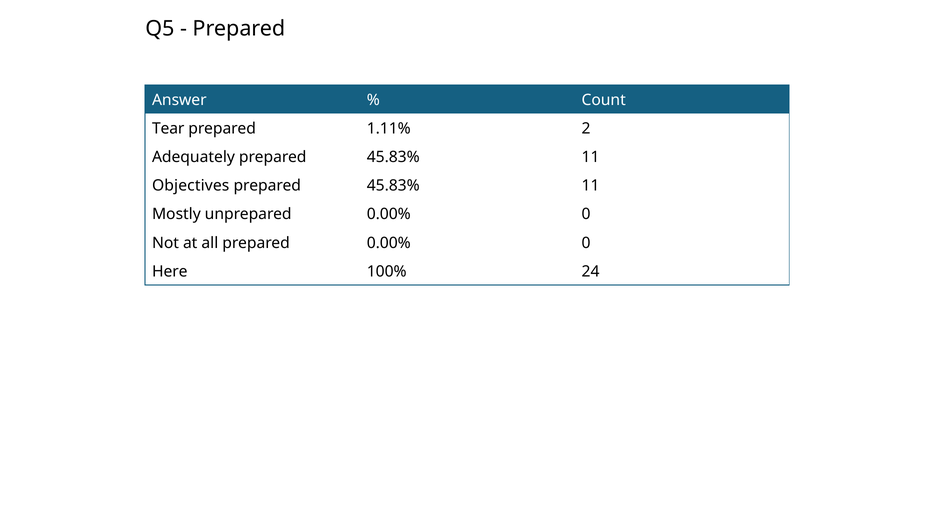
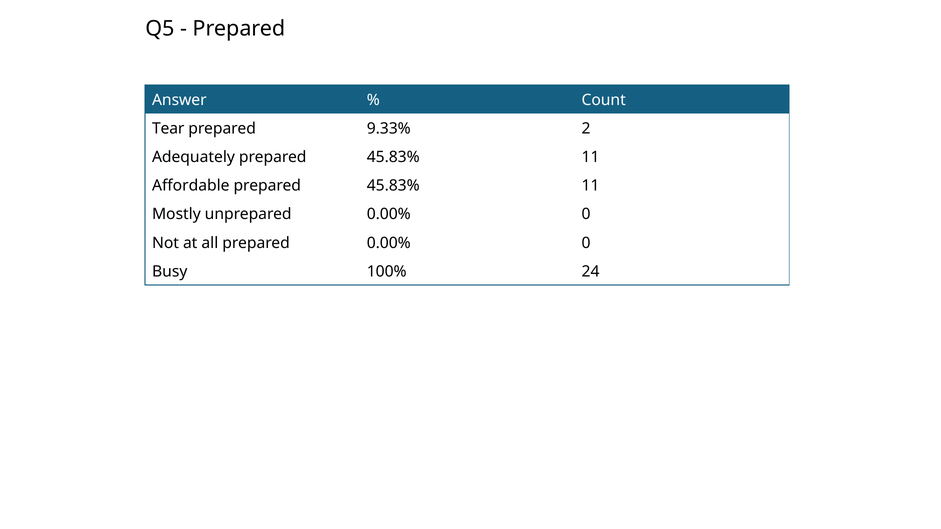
1.11%: 1.11% -> 9.33%
Objectives: Objectives -> Affordable
Here: Here -> Busy
